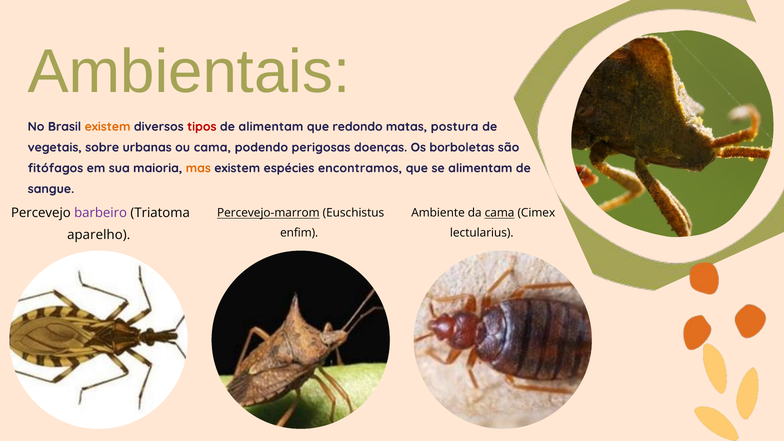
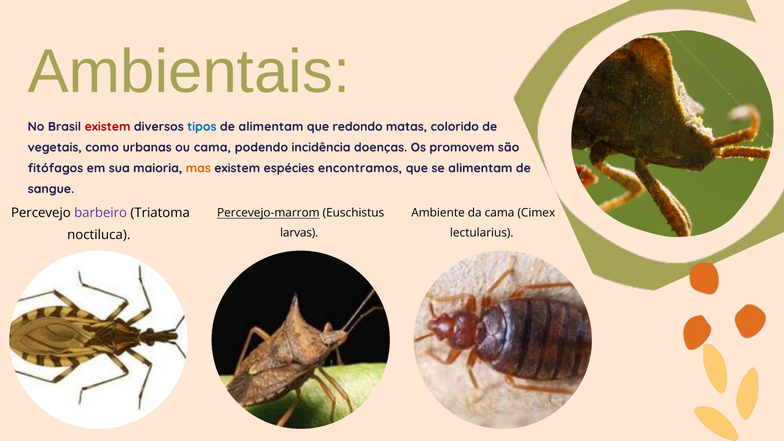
existem at (108, 127) colour: orange -> red
tipos colour: red -> blue
postura: postura -> colorido
sobre: sobre -> como
perigosas: perigosas -> incidência
borboletas: borboletas -> promovem
cama at (500, 213) underline: present -> none
enfim: enfim -> larvas
aparelho: aparelho -> noctiluca
